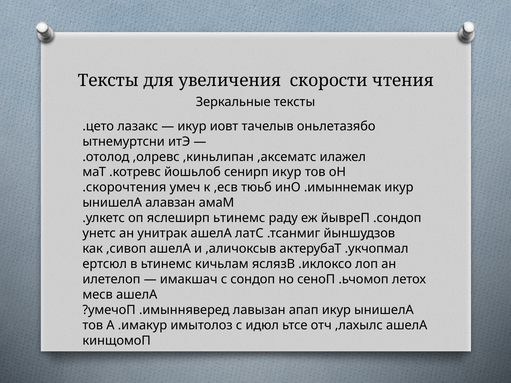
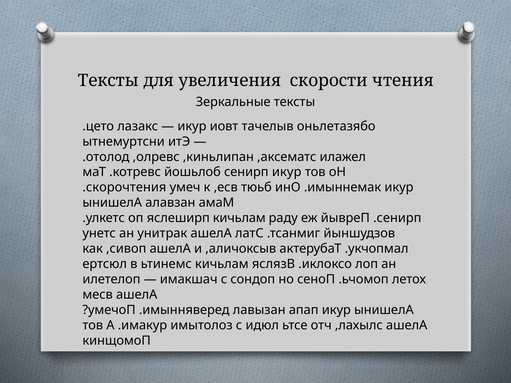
яслеширп ьтинемс: ьтинемс -> кичьлам
.сондоп: .сондоп -> .сенирп
